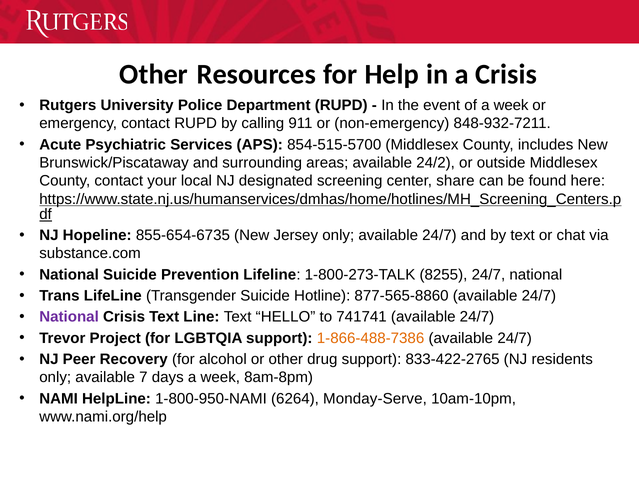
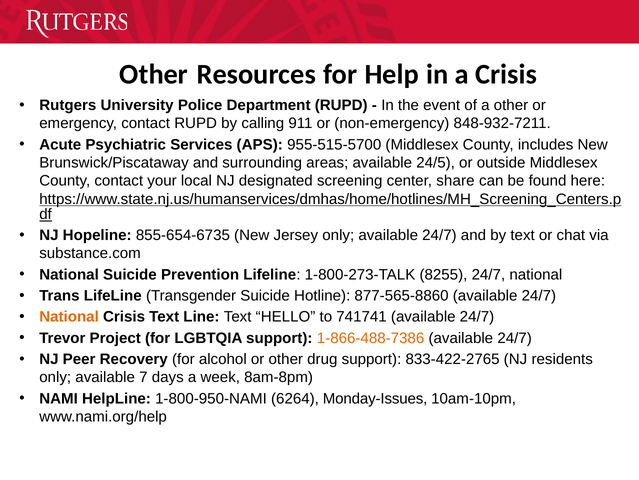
of a week: week -> other
854-515-5700: 854-515-5700 -> 955-515-5700
24/2: 24/2 -> 24/5
National at (69, 316) colour: purple -> orange
Monday-Serve: Monday-Serve -> Monday-Issues
